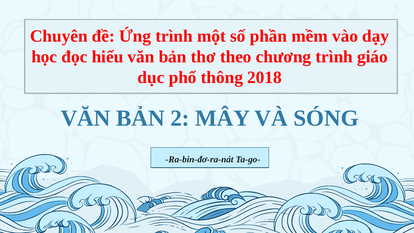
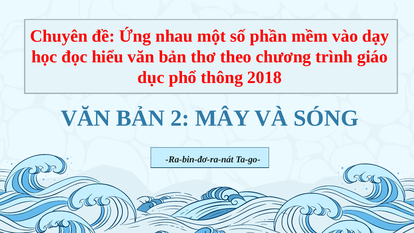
Ứng trình: trình -> nhau
